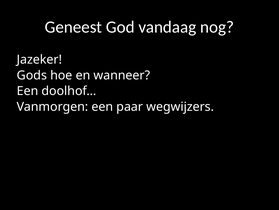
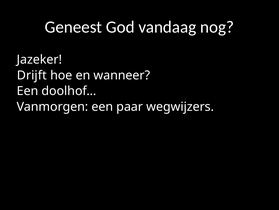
Gods: Gods -> Drijft
